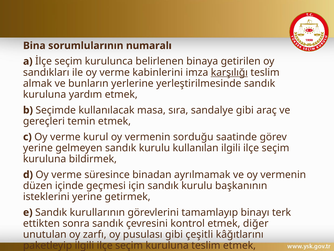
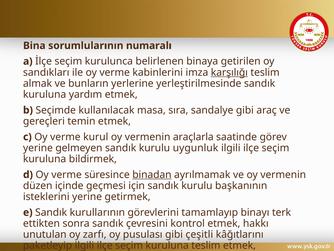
sorduğu: sorduğu -> araçlarla
kullanılan: kullanılan -> uygunluk
binadan underline: none -> present
diğer: diğer -> hakkı
